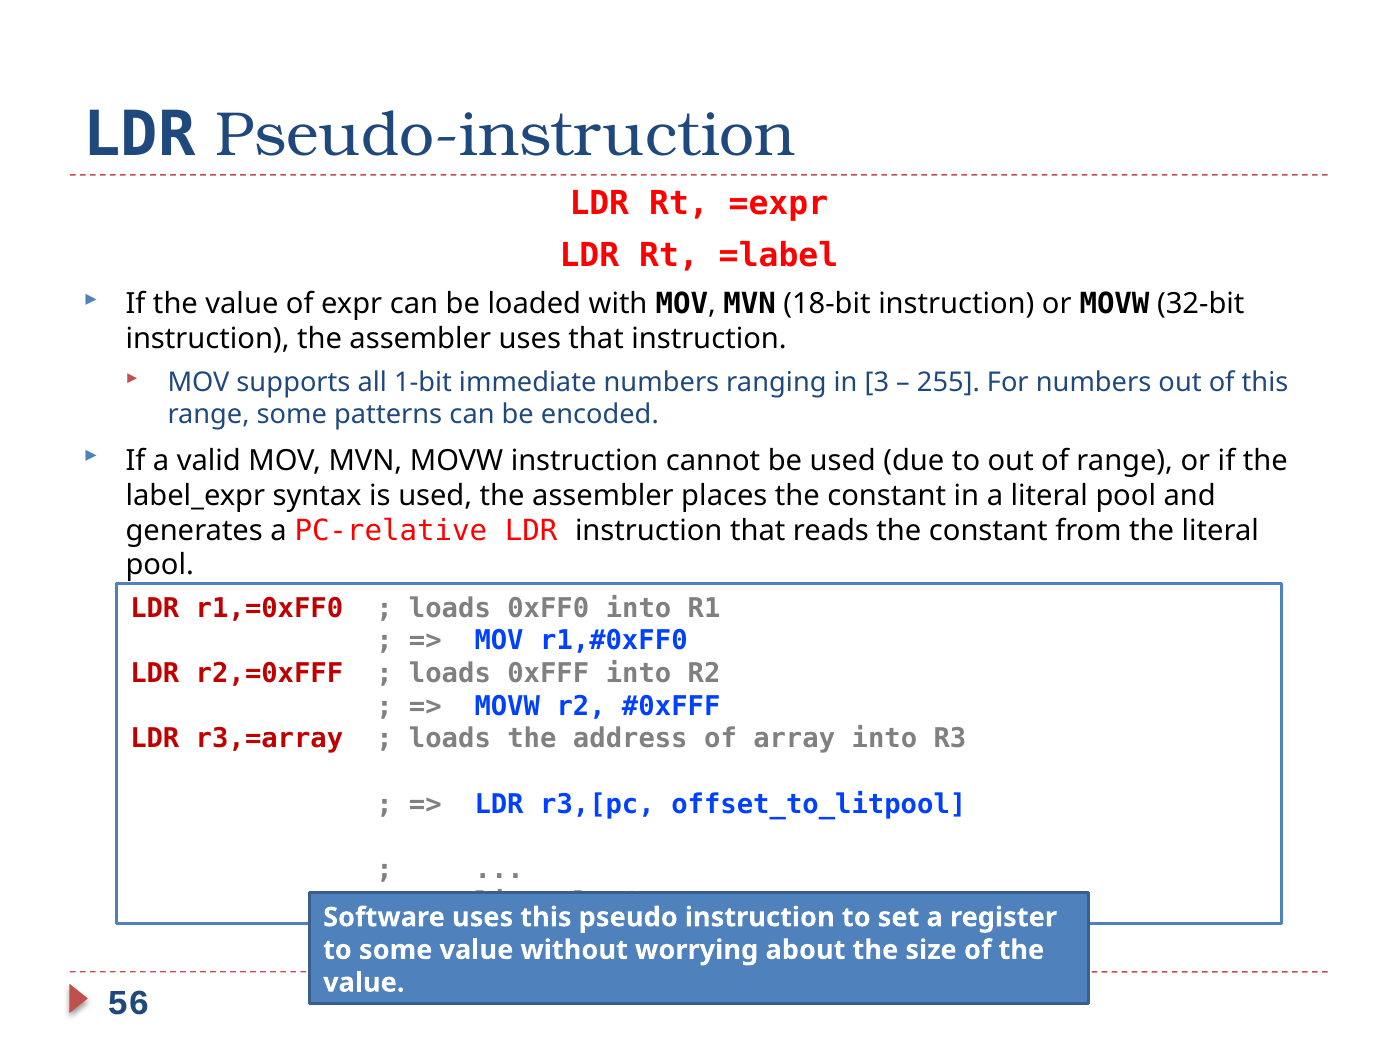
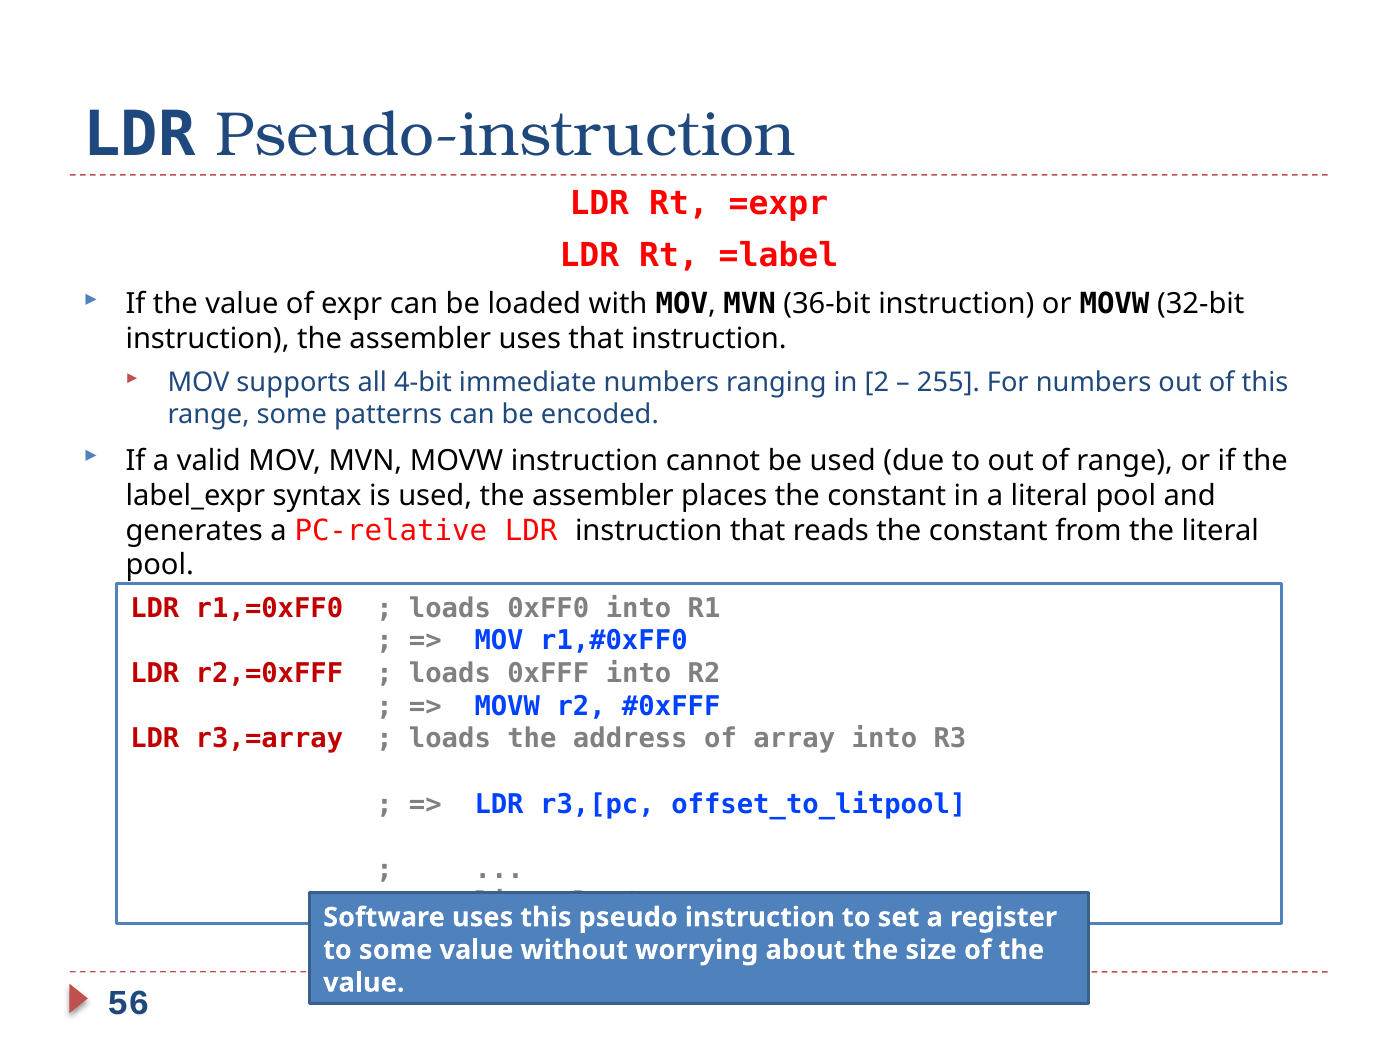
18-bit: 18-bit -> 36-bit
1-bit: 1-bit -> 4-bit
3: 3 -> 2
